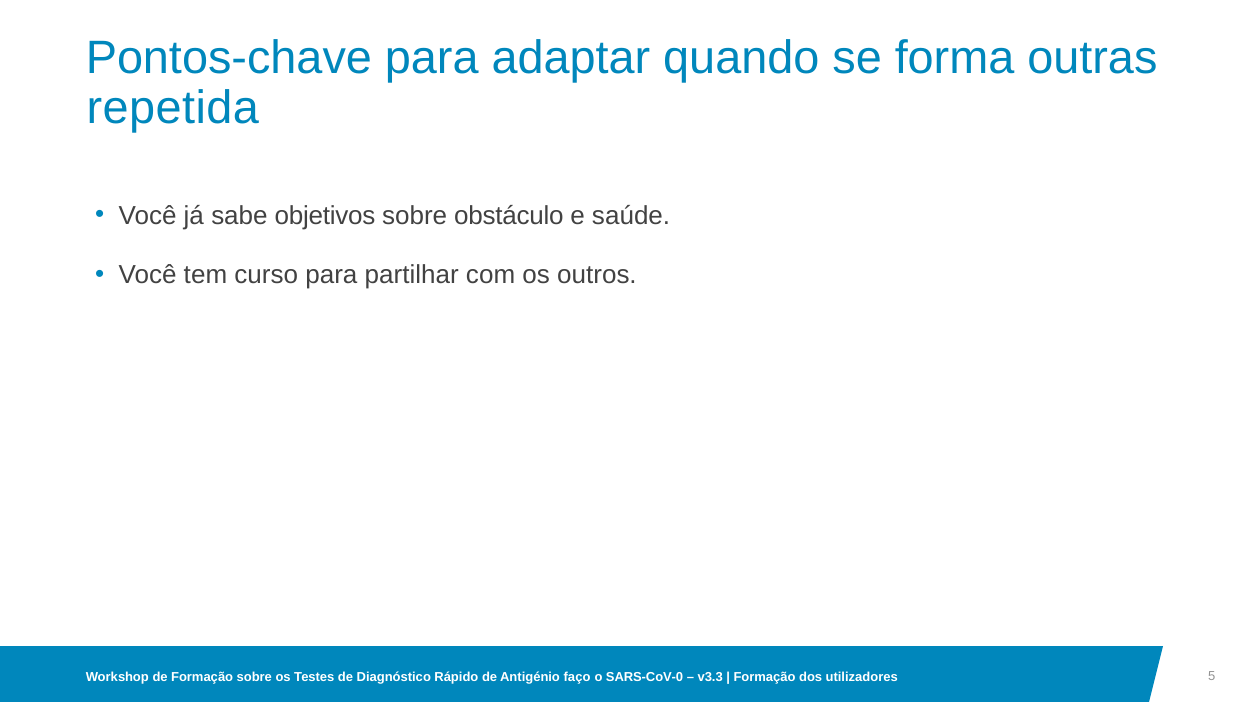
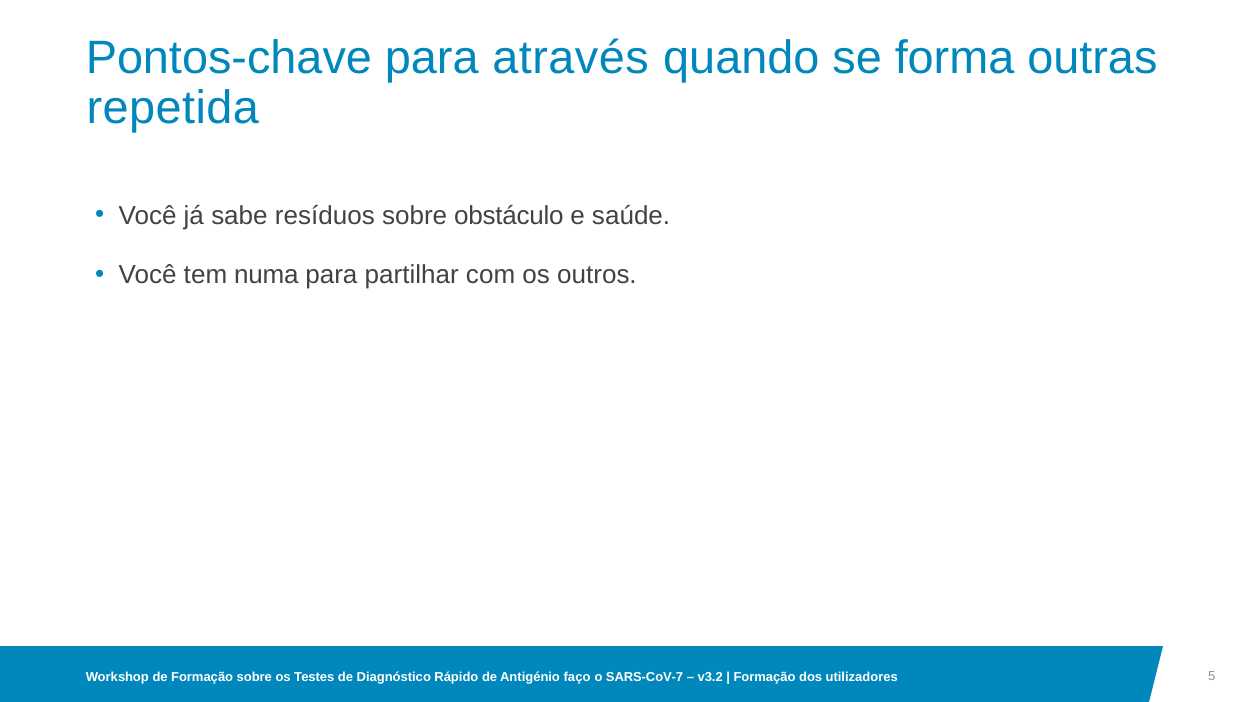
adaptar: adaptar -> através
objetivos: objetivos -> resíduos
curso: curso -> numa
SARS-CoV-0: SARS-CoV-0 -> SARS-CoV-7
v3.3: v3.3 -> v3.2
